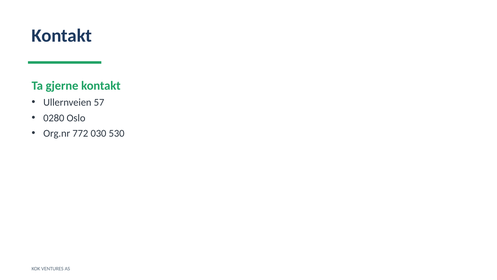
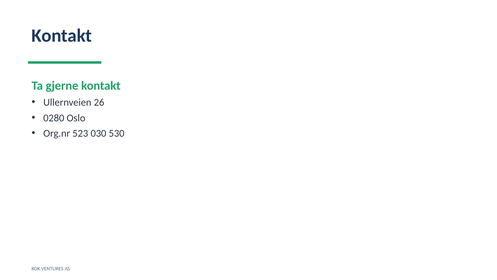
57: 57 -> 26
772: 772 -> 523
